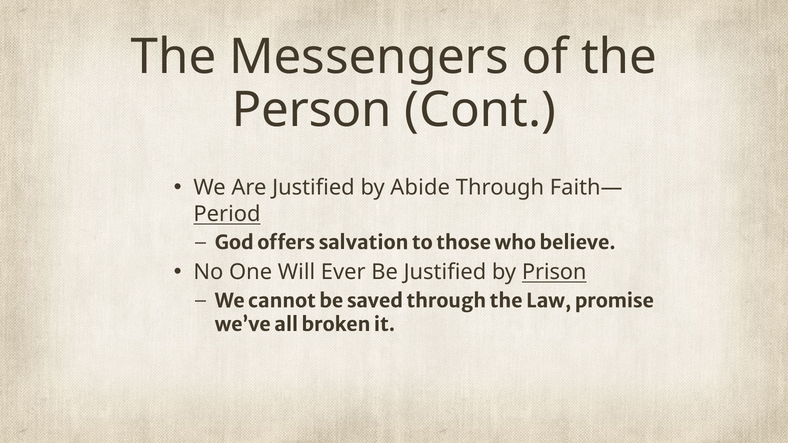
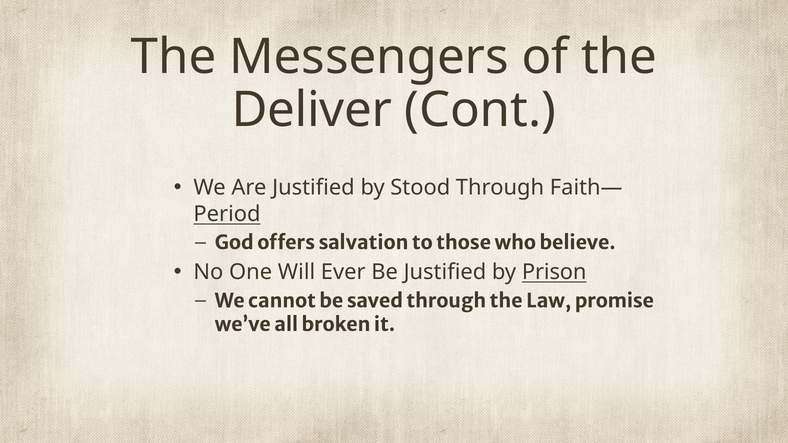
Person: Person -> Deliver
Abide: Abide -> Stood
